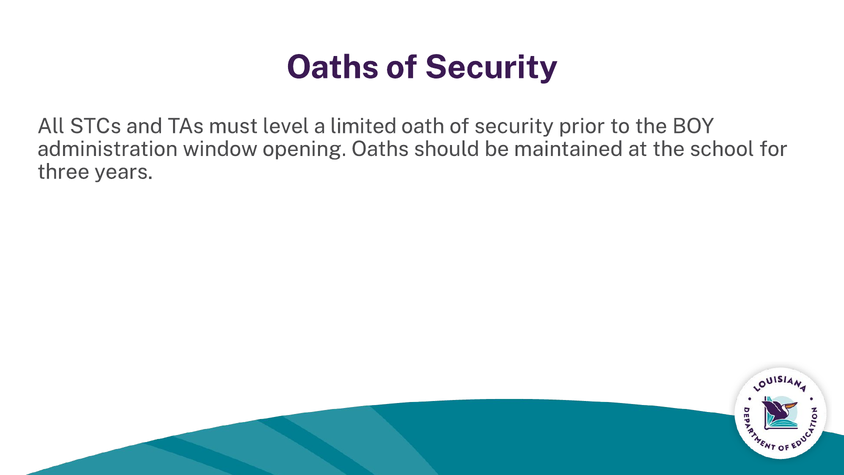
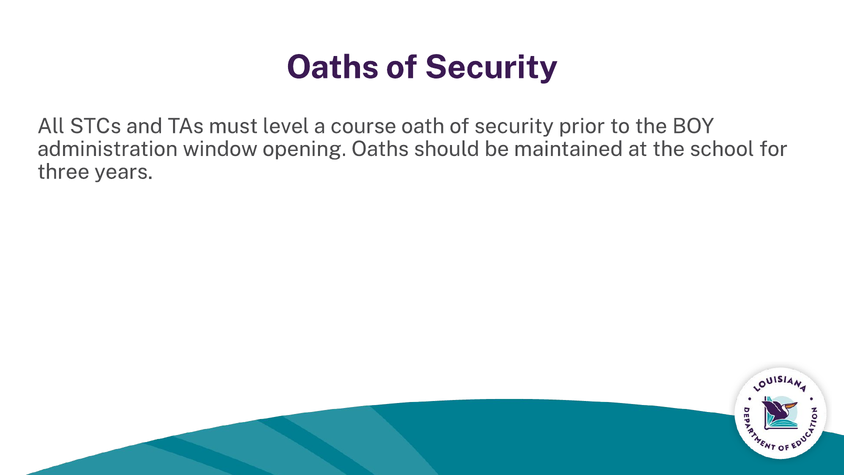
limited: limited -> course
